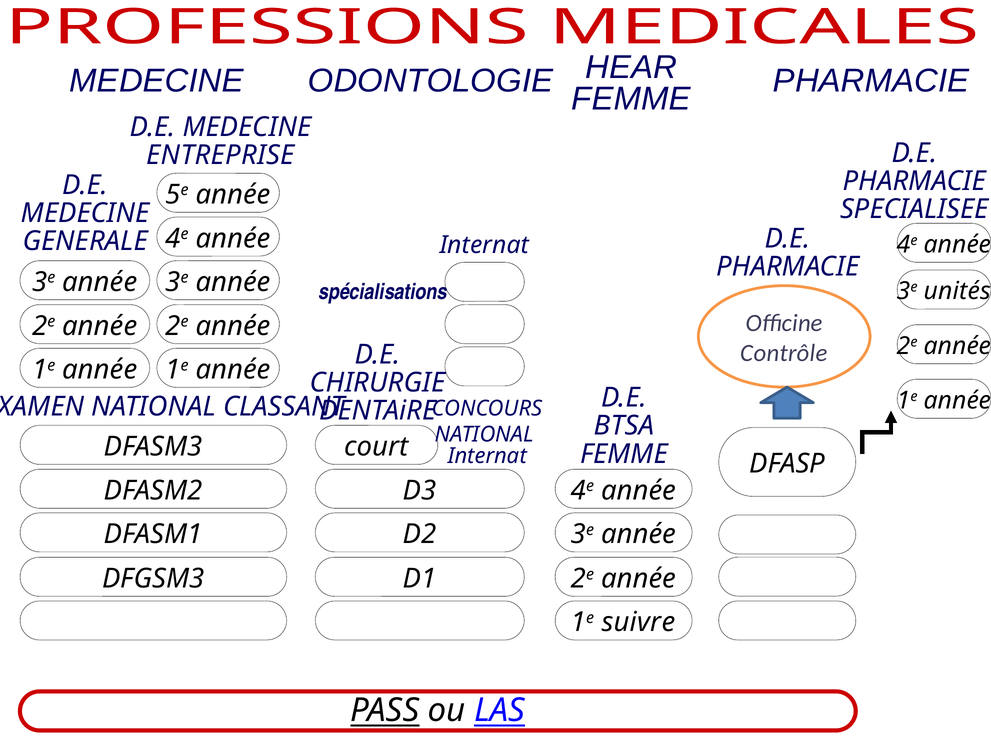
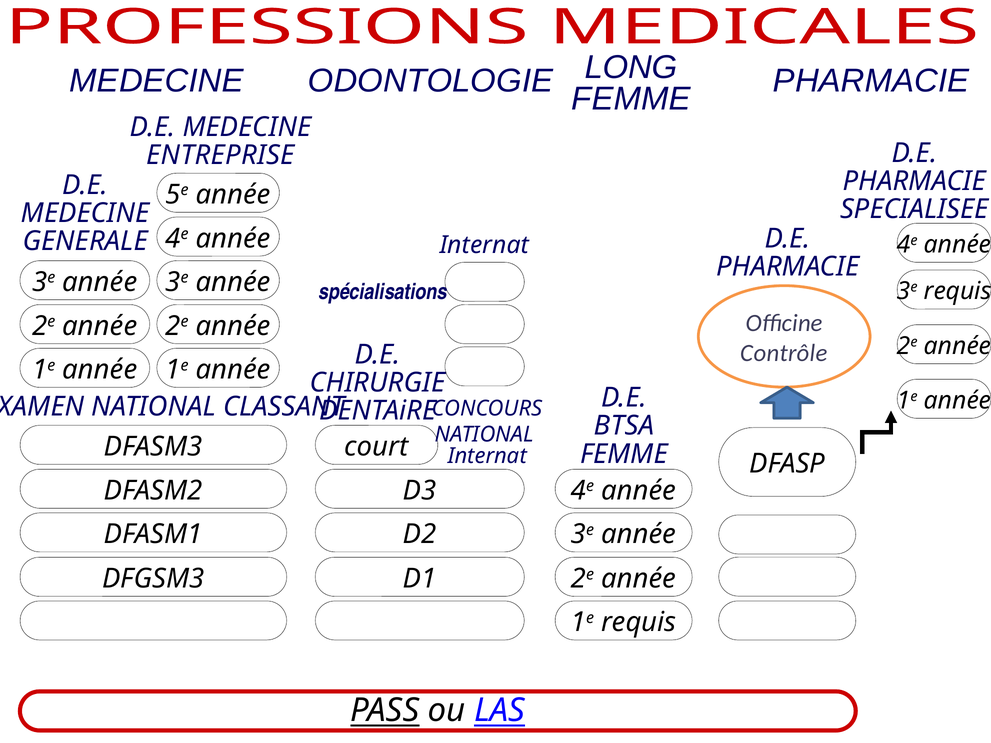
HEAR: HEAR -> LONG
3e unités: unités -> requis
1e suivre: suivre -> requis
